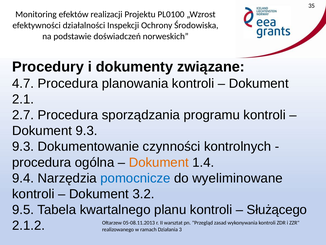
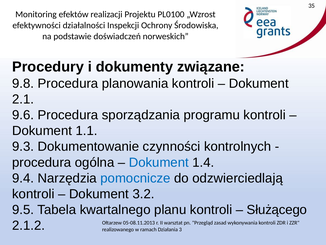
4.7: 4.7 -> 9.8
2.7: 2.7 -> 9.6
Dokument 9.3: 9.3 -> 1.1
Dokument at (159, 162) colour: orange -> blue
wyeliminowane: wyeliminowane -> odzwierciedlają
